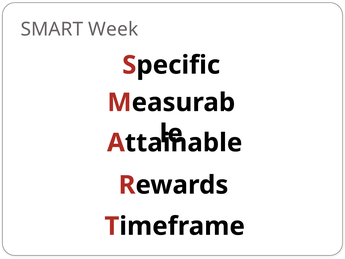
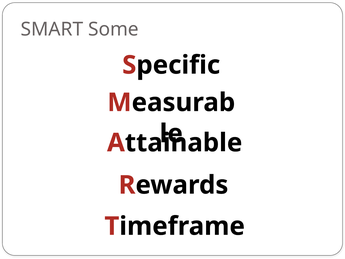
Week: Week -> Some
